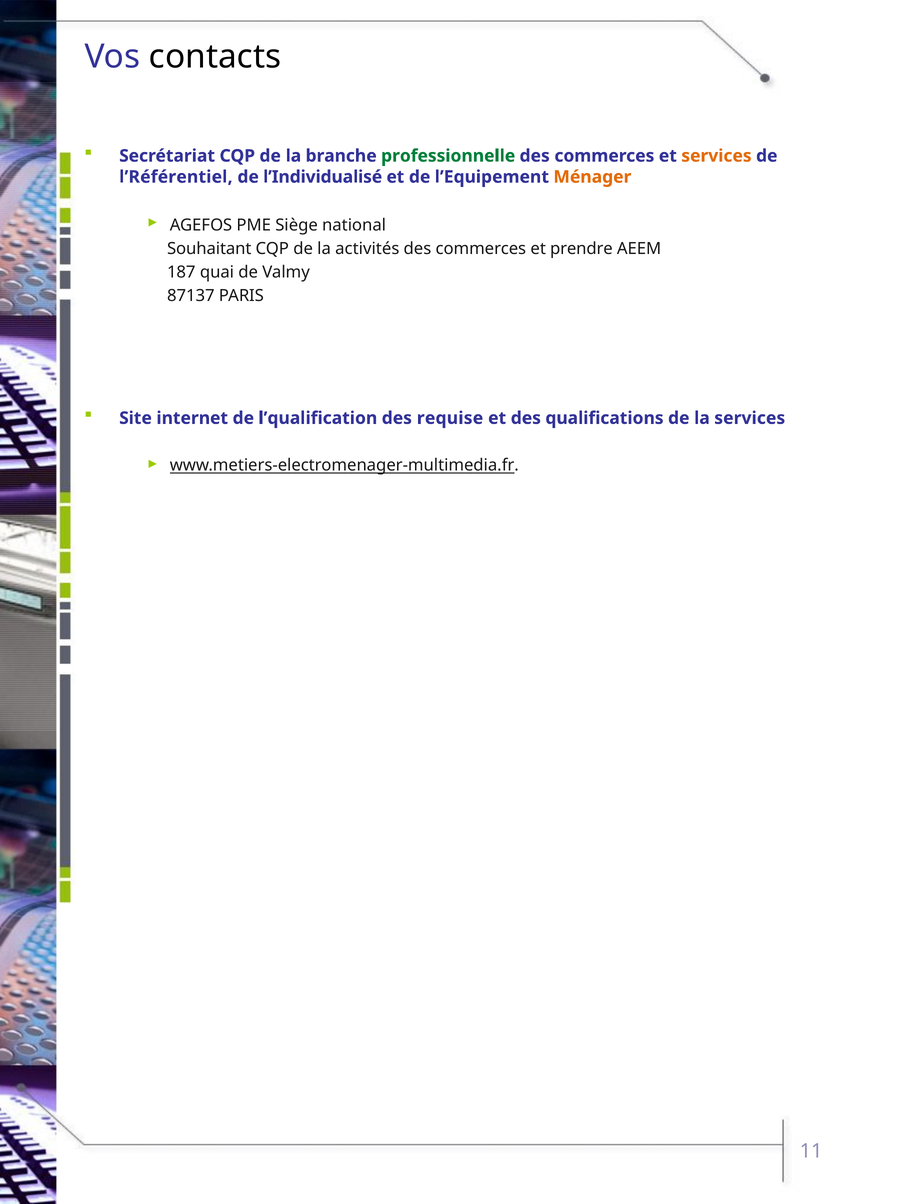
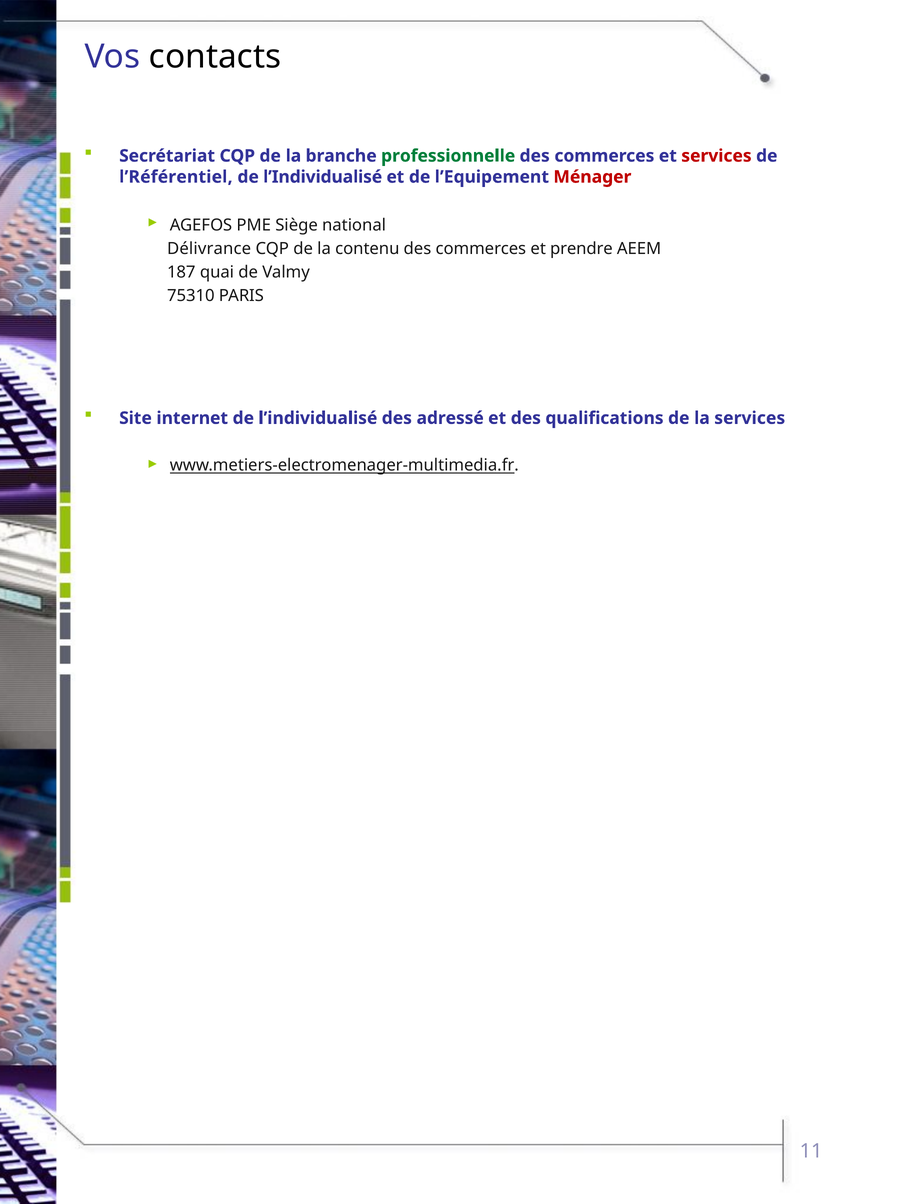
services at (716, 156) colour: orange -> red
Ménager colour: orange -> red
Souhaitant: Souhaitant -> Délivrance
activités: activités -> contenu
87137: 87137 -> 75310
internet de l’qualification: l’qualification -> l’individualisé
requise: requise -> adressé
